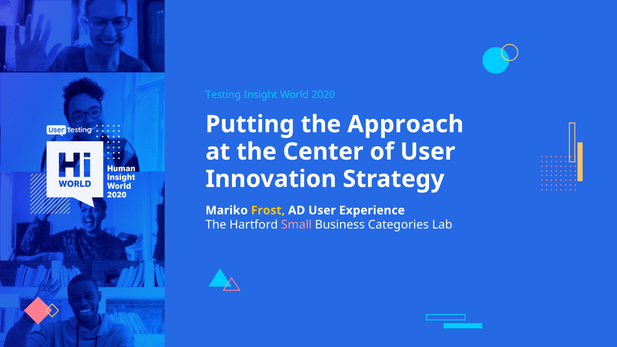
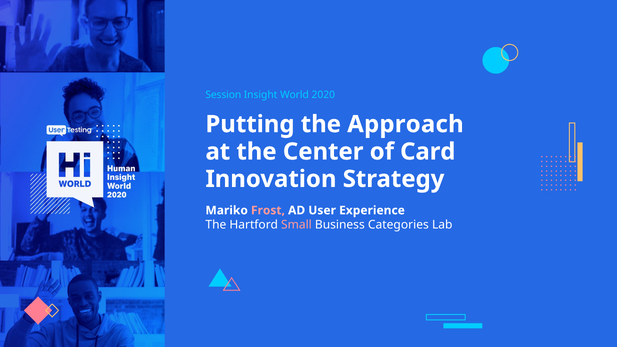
Testing: Testing -> Session
of User: User -> Card
Frost colour: yellow -> pink
